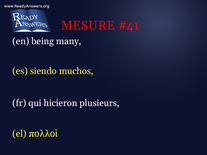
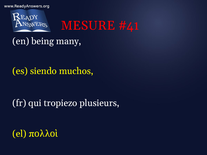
hicieron: hicieron -> tropiezo
